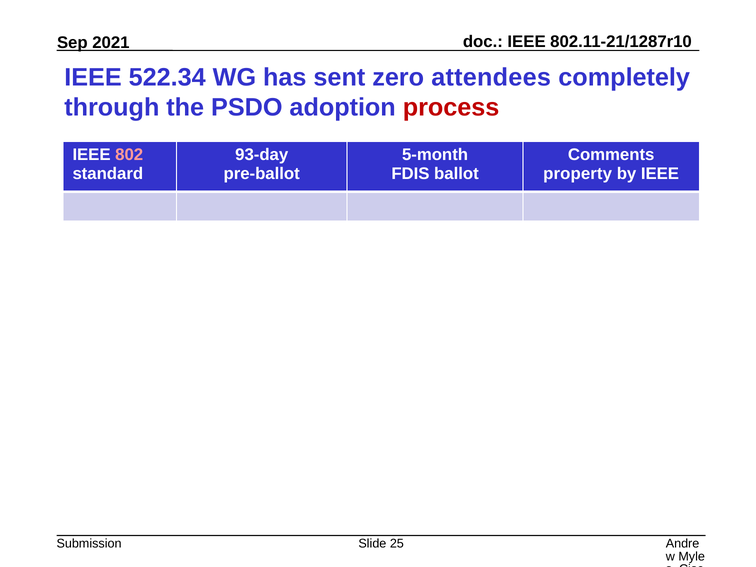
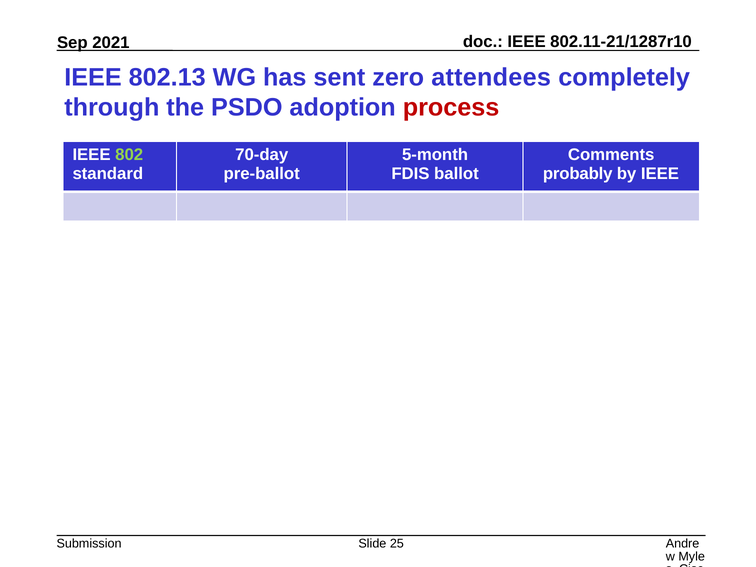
522.34: 522.34 -> 802.13
802 colour: pink -> light green
93-day: 93-day -> 70-day
property: property -> probably
